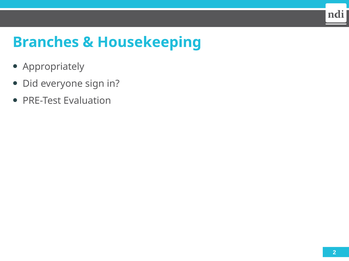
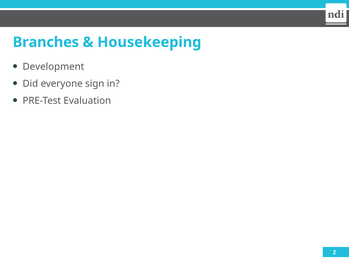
Appropriately: Appropriately -> Development
